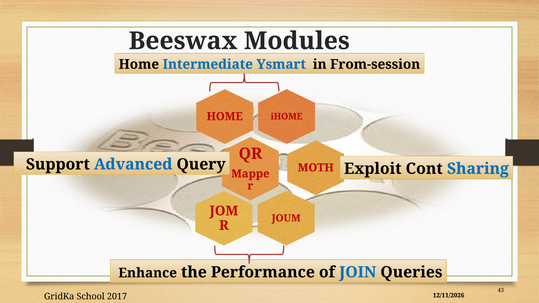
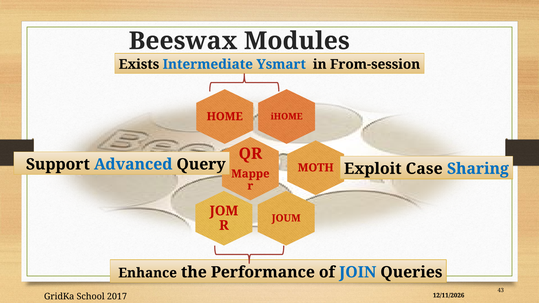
Home at (139, 64): Home -> Exists
Cont: Cont -> Case
